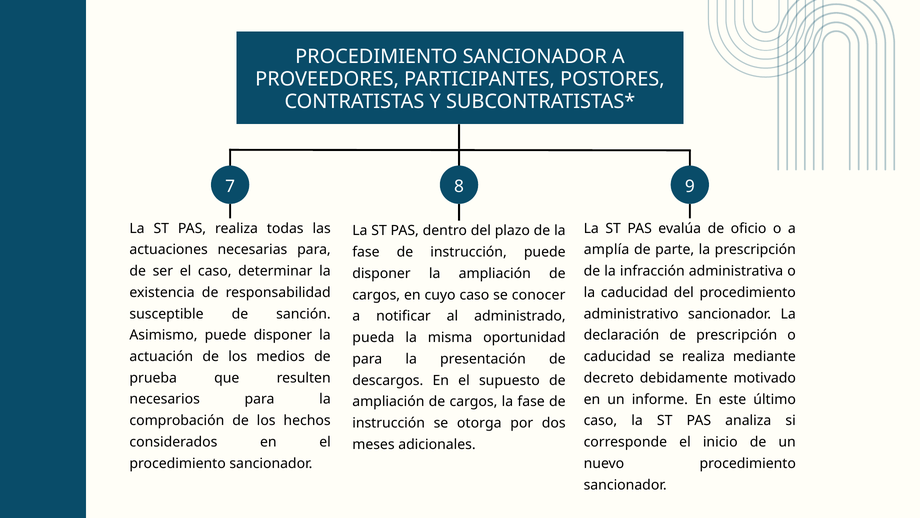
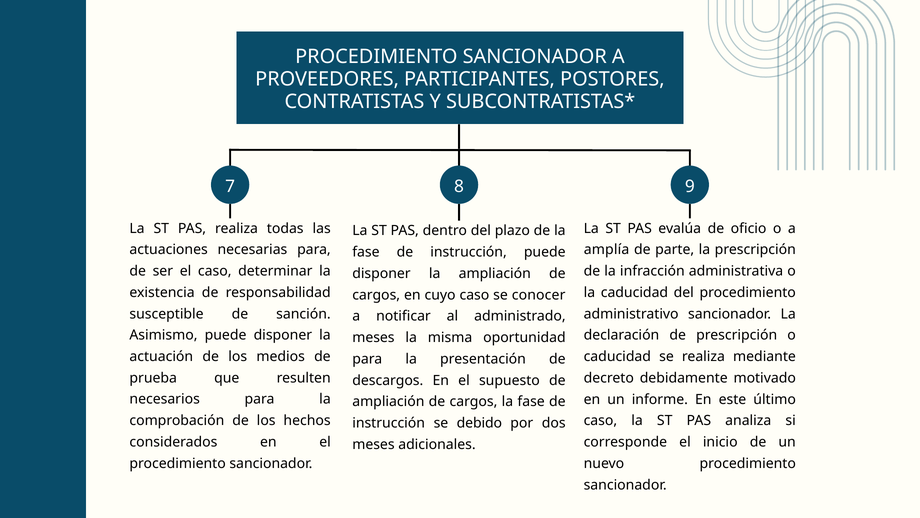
pueda at (373, 337): pueda -> meses
otorga: otorga -> debido
